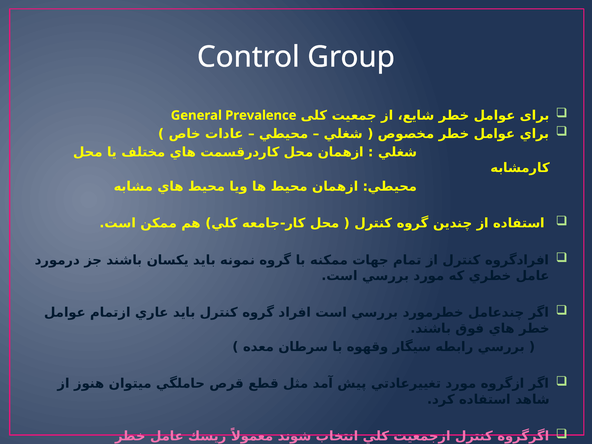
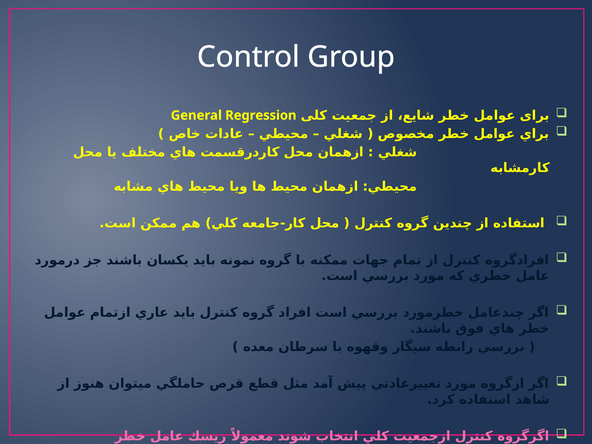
Prevalence: Prevalence -> Regression
